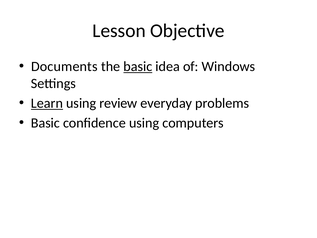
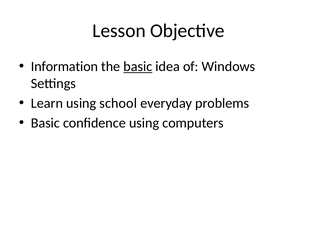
Documents: Documents -> Information
Learn underline: present -> none
review: review -> school
